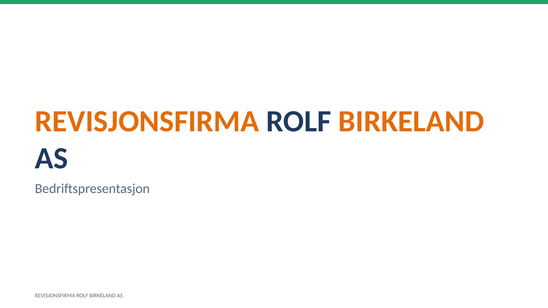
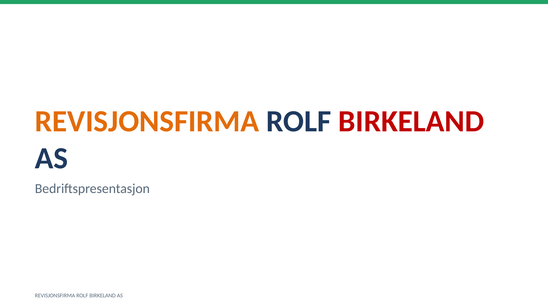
BIRKELAND at (411, 122) colour: orange -> red
